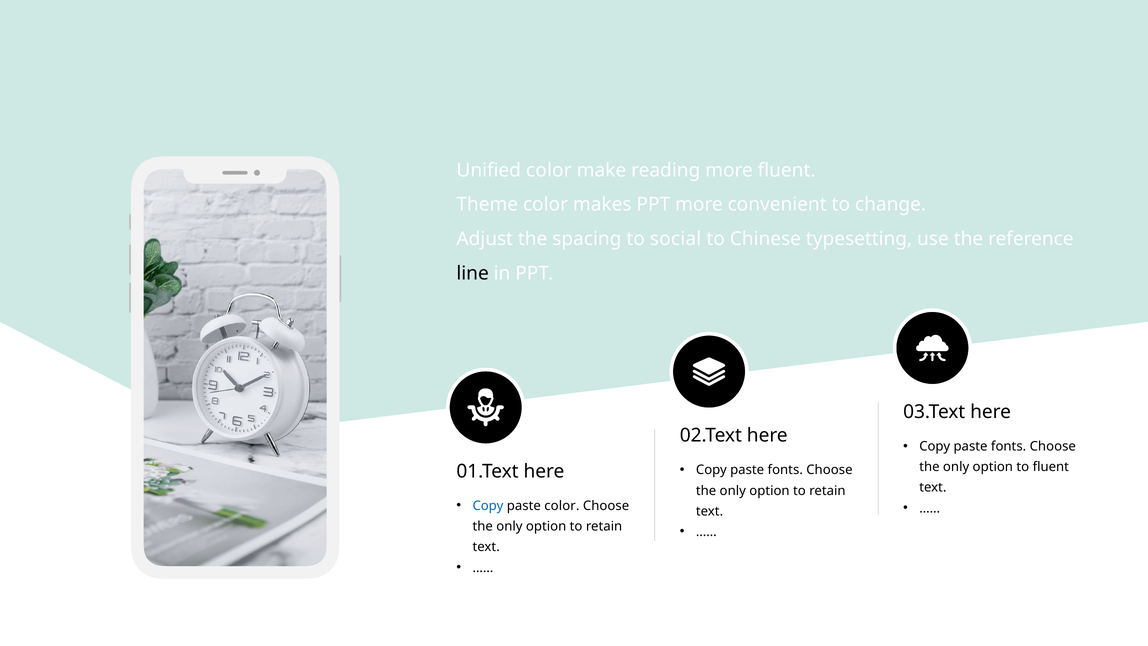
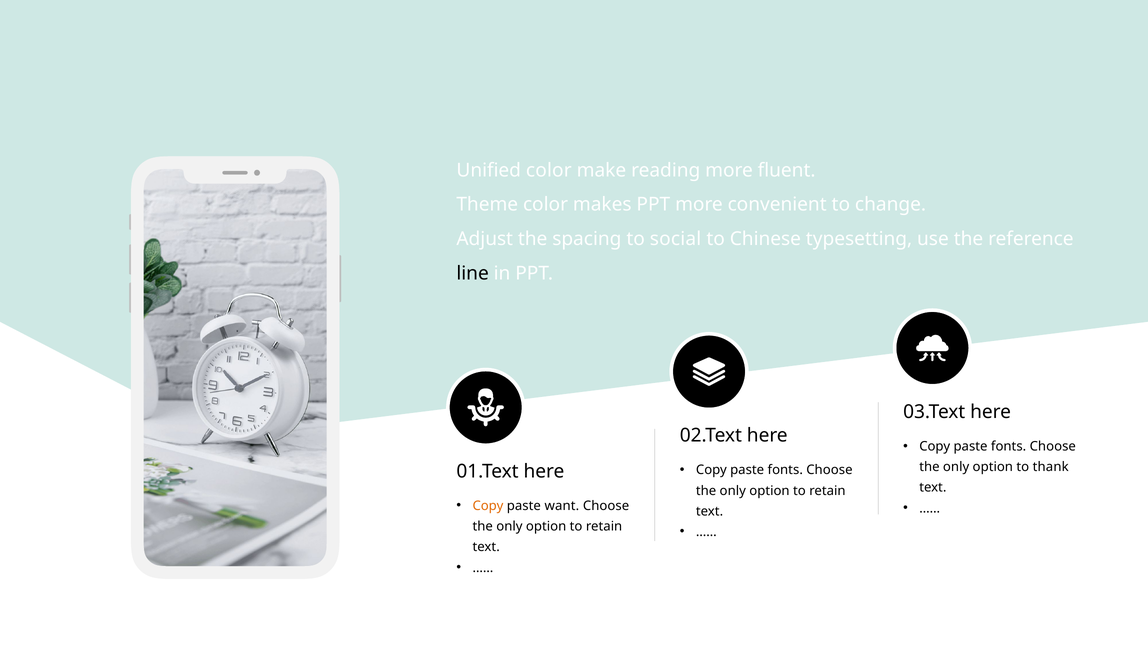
to fluent: fluent -> thank
Copy at (488, 506) colour: blue -> orange
paste color: color -> want
